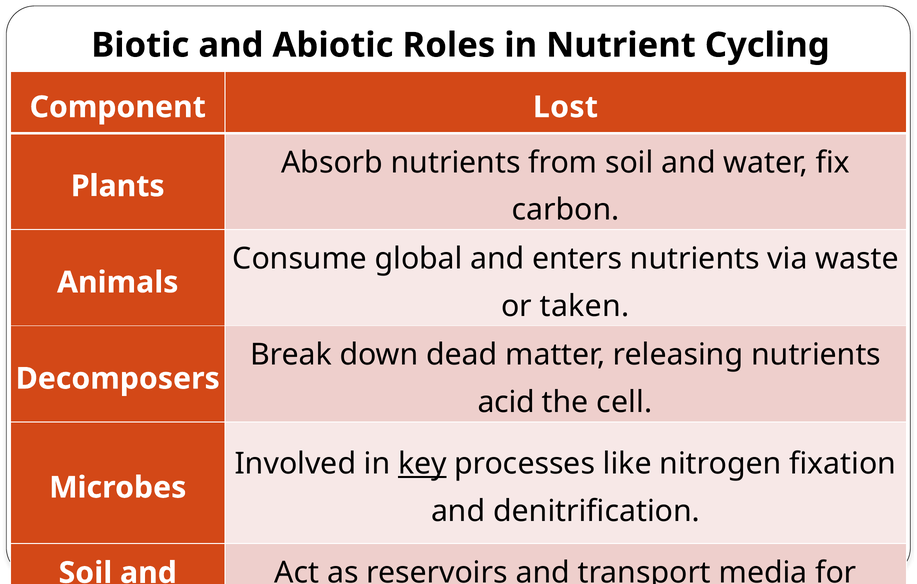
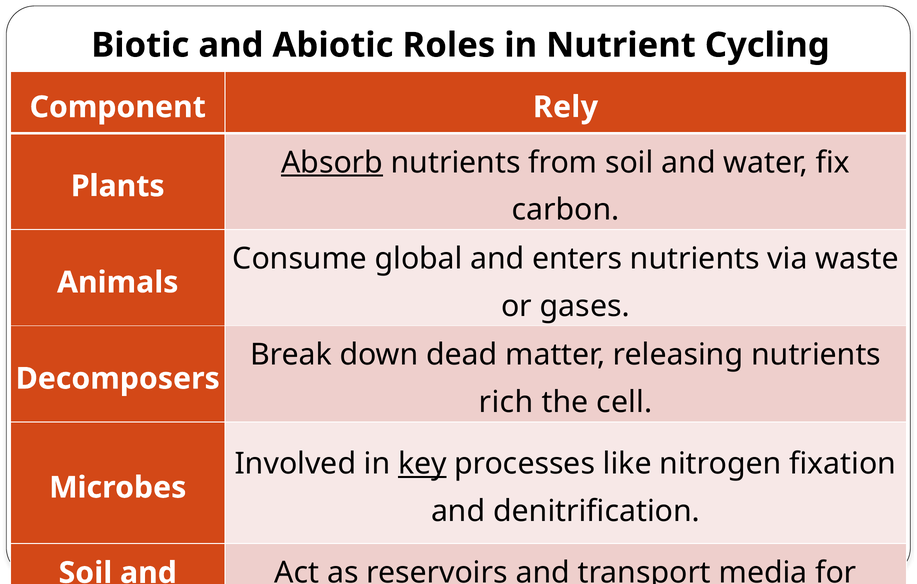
Lost: Lost -> Rely
Absorb underline: none -> present
or taken: taken -> gases
acid: acid -> rich
